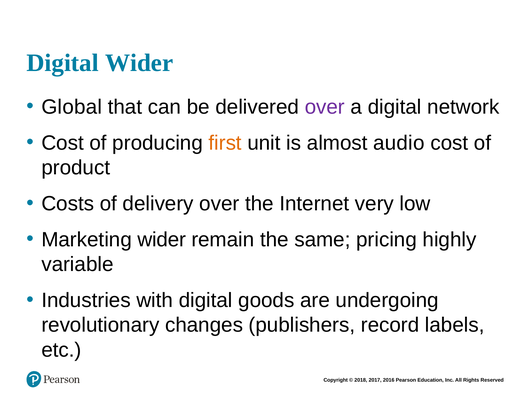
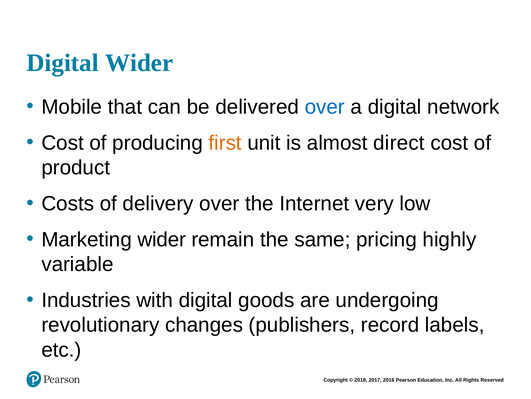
Global: Global -> Mobile
over at (325, 107) colour: purple -> blue
audio: audio -> direct
